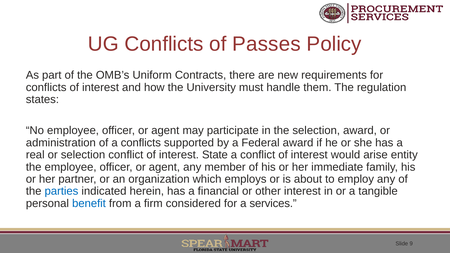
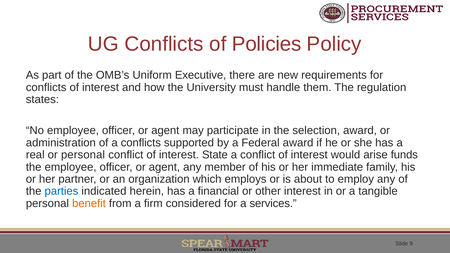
Passes: Passes -> Policies
Contracts: Contracts -> Executive
or selection: selection -> personal
entity: entity -> funds
benefit colour: blue -> orange
